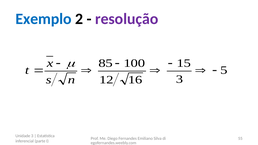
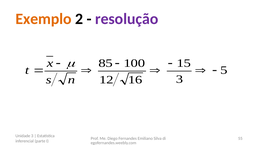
Exemplo colour: blue -> orange
